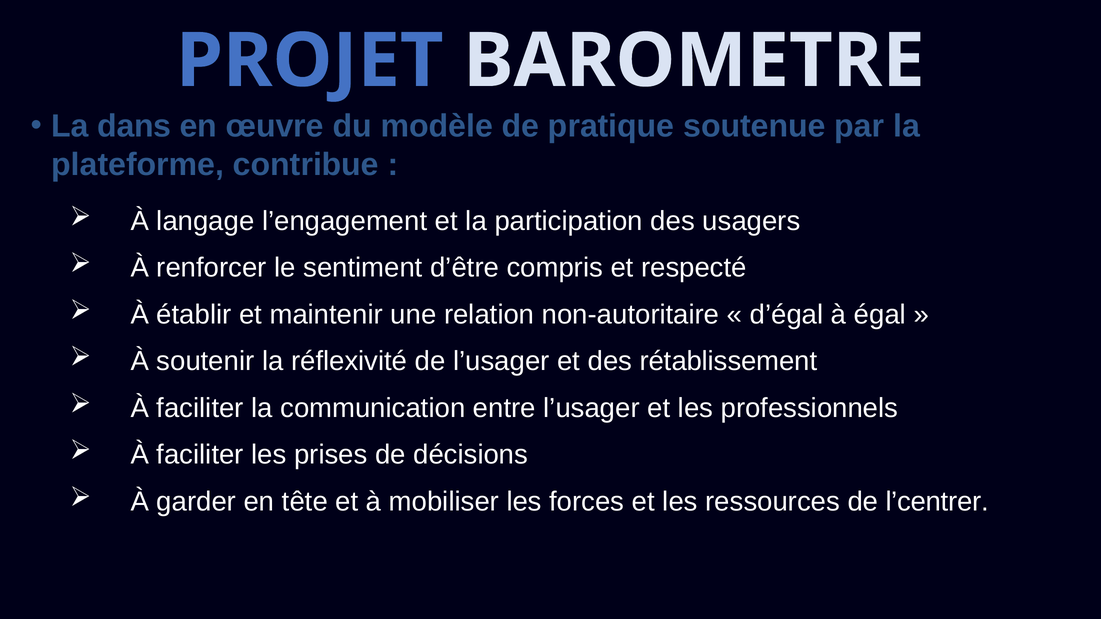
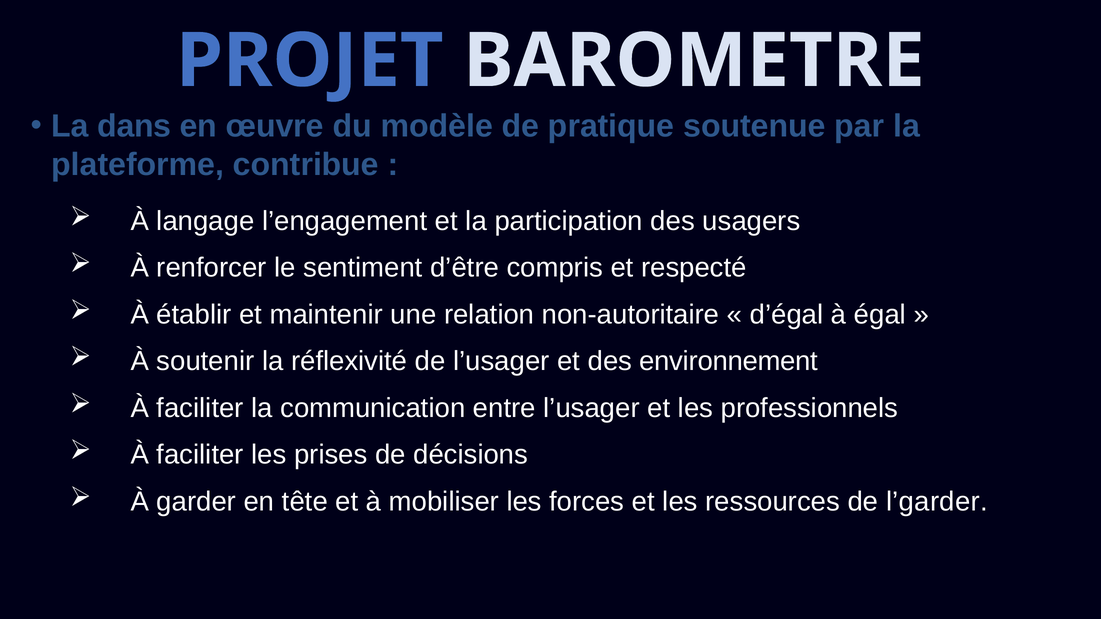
rétablissement: rétablissement -> environnement
l’centrer: l’centrer -> l’garder
